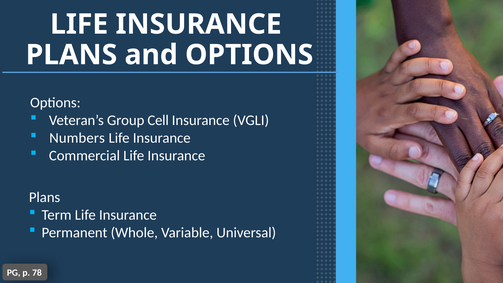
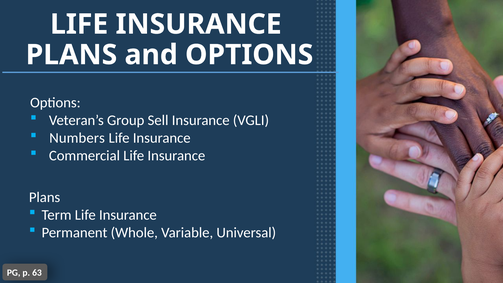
Cell: Cell -> Sell
78: 78 -> 63
